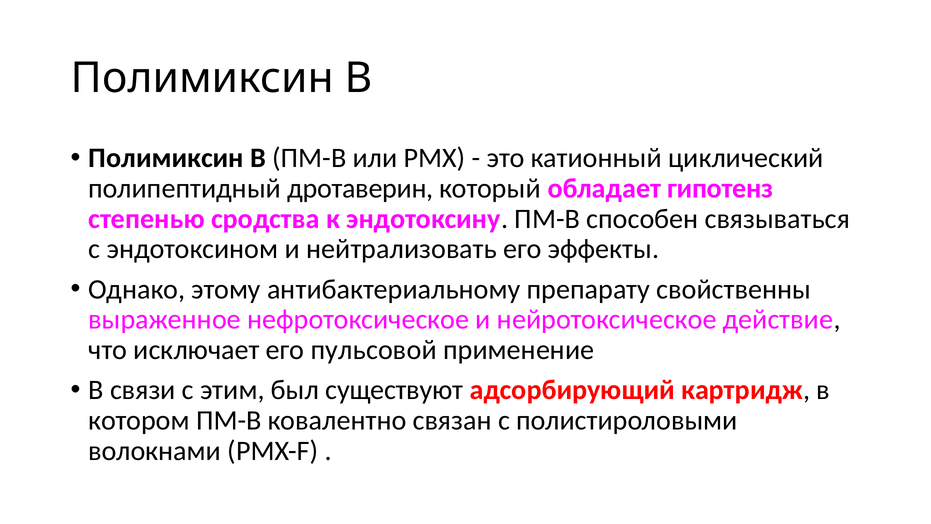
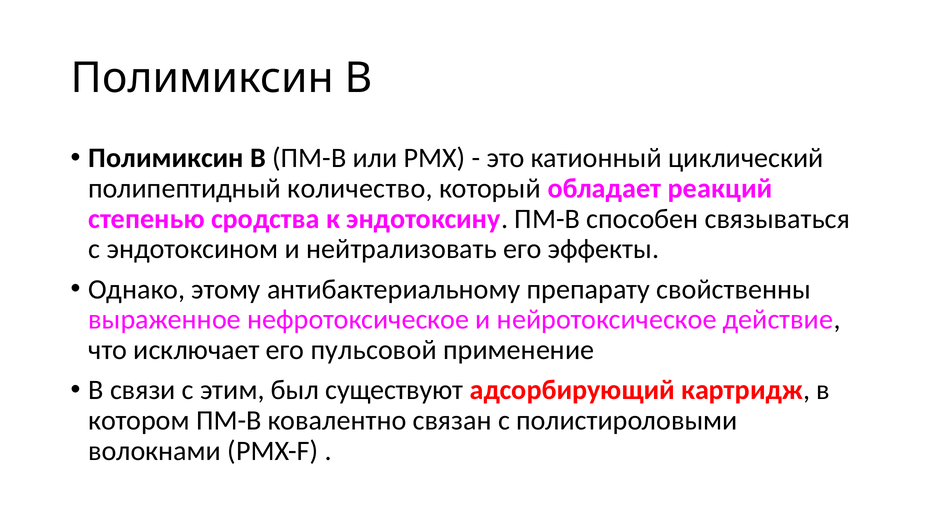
дротаверин: дротаверин -> количество
гипотенз: гипотенз -> реакций
